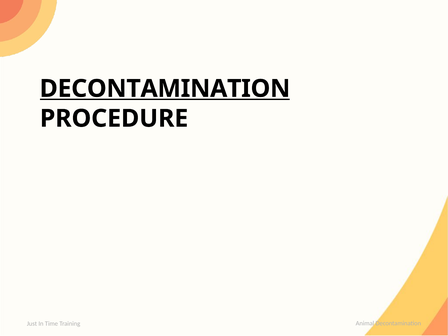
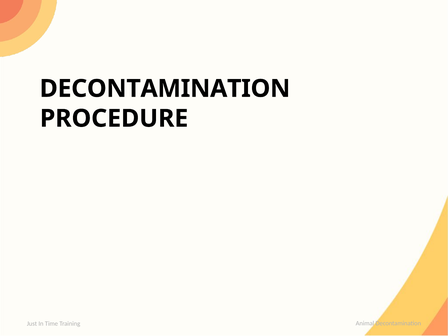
DECONTAMINATION at (165, 89) underline: present -> none
